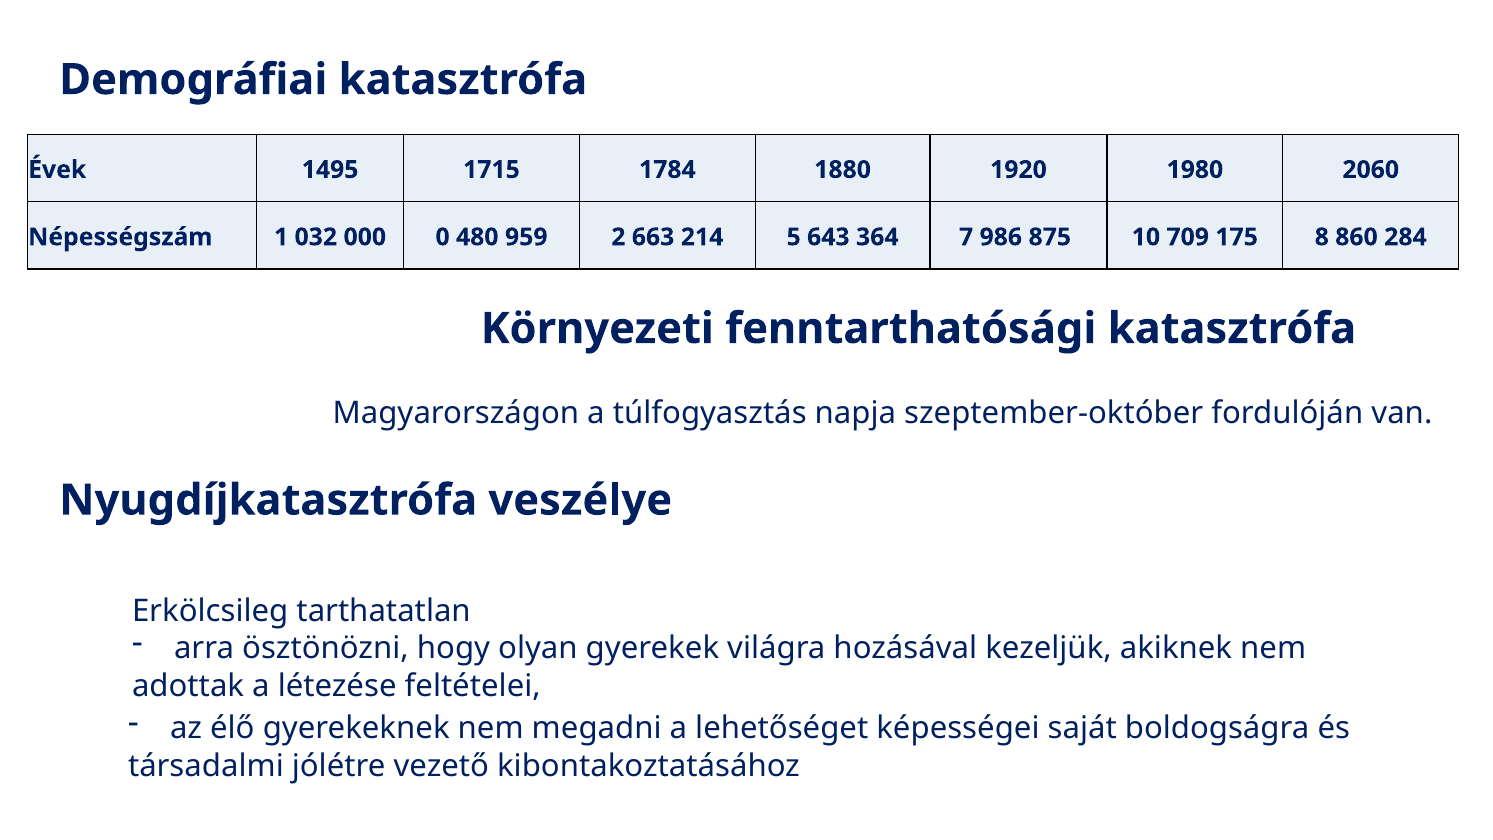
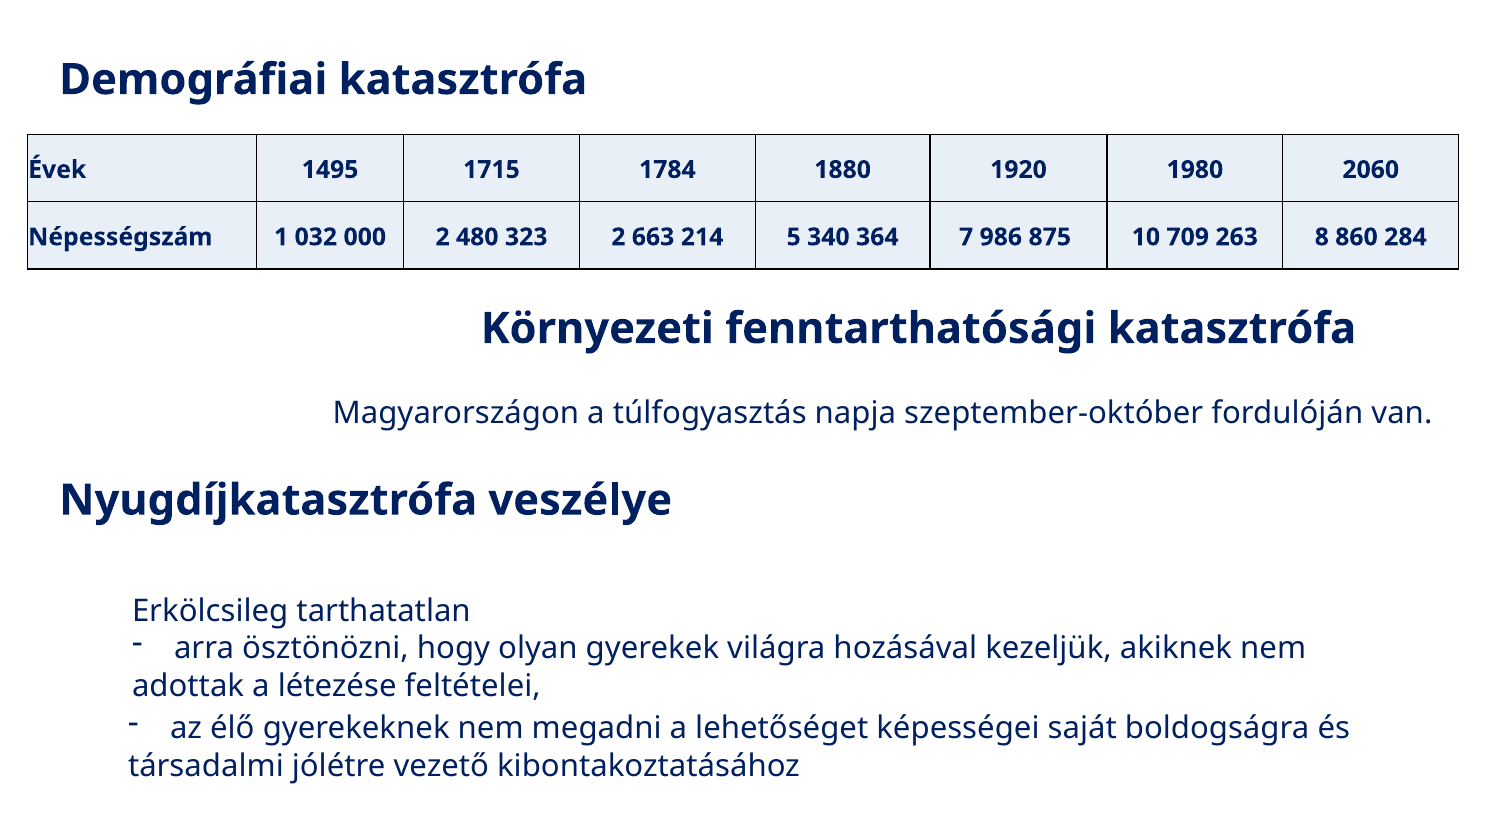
000 0: 0 -> 2
959: 959 -> 323
643: 643 -> 340
175: 175 -> 263
